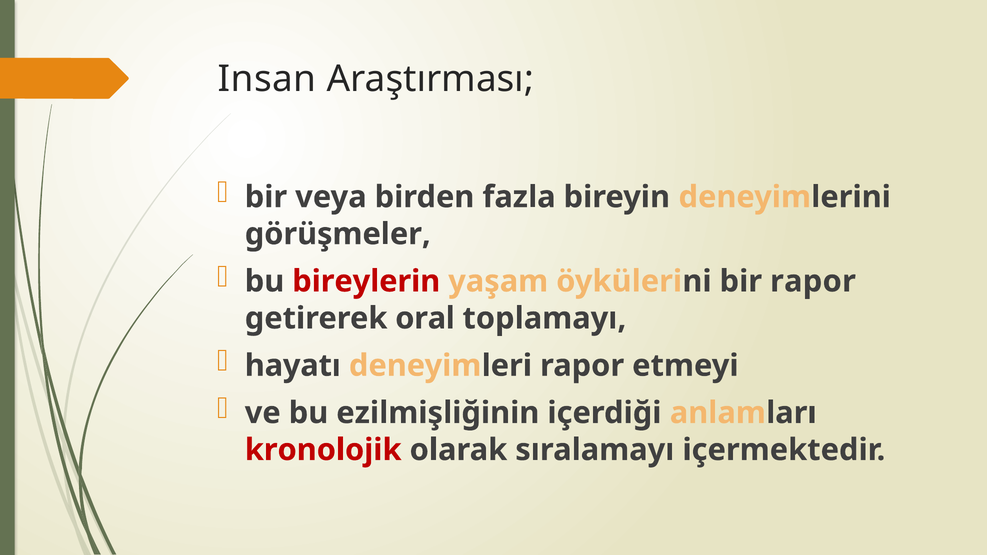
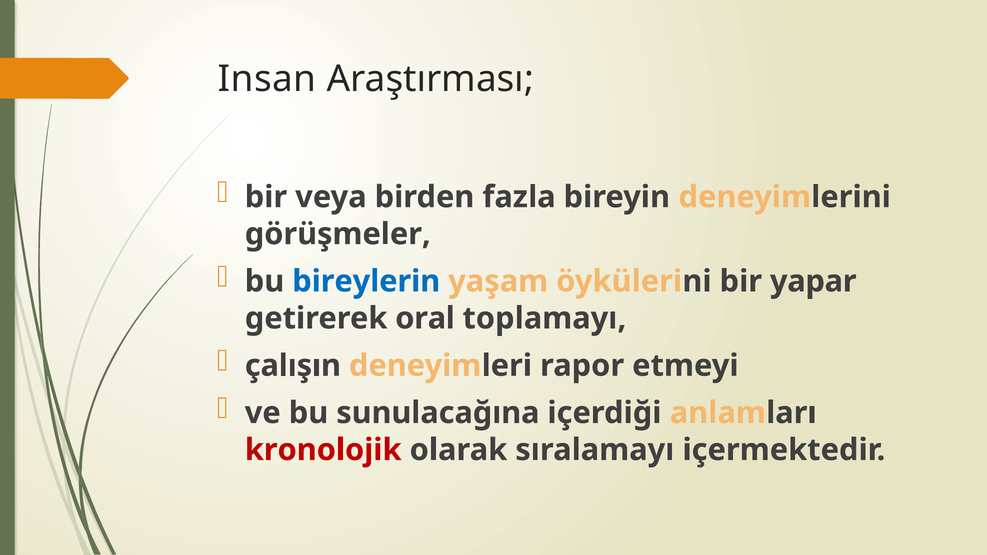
bireylerin colour: red -> blue
bir rapor: rapor -> yapar
hayatı: hayatı -> çalışın
ezilmişliğinin: ezilmişliğinin -> sunulacağına
